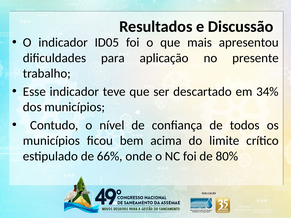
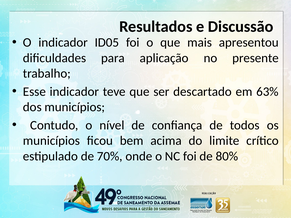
34%: 34% -> 63%
66%: 66% -> 70%
